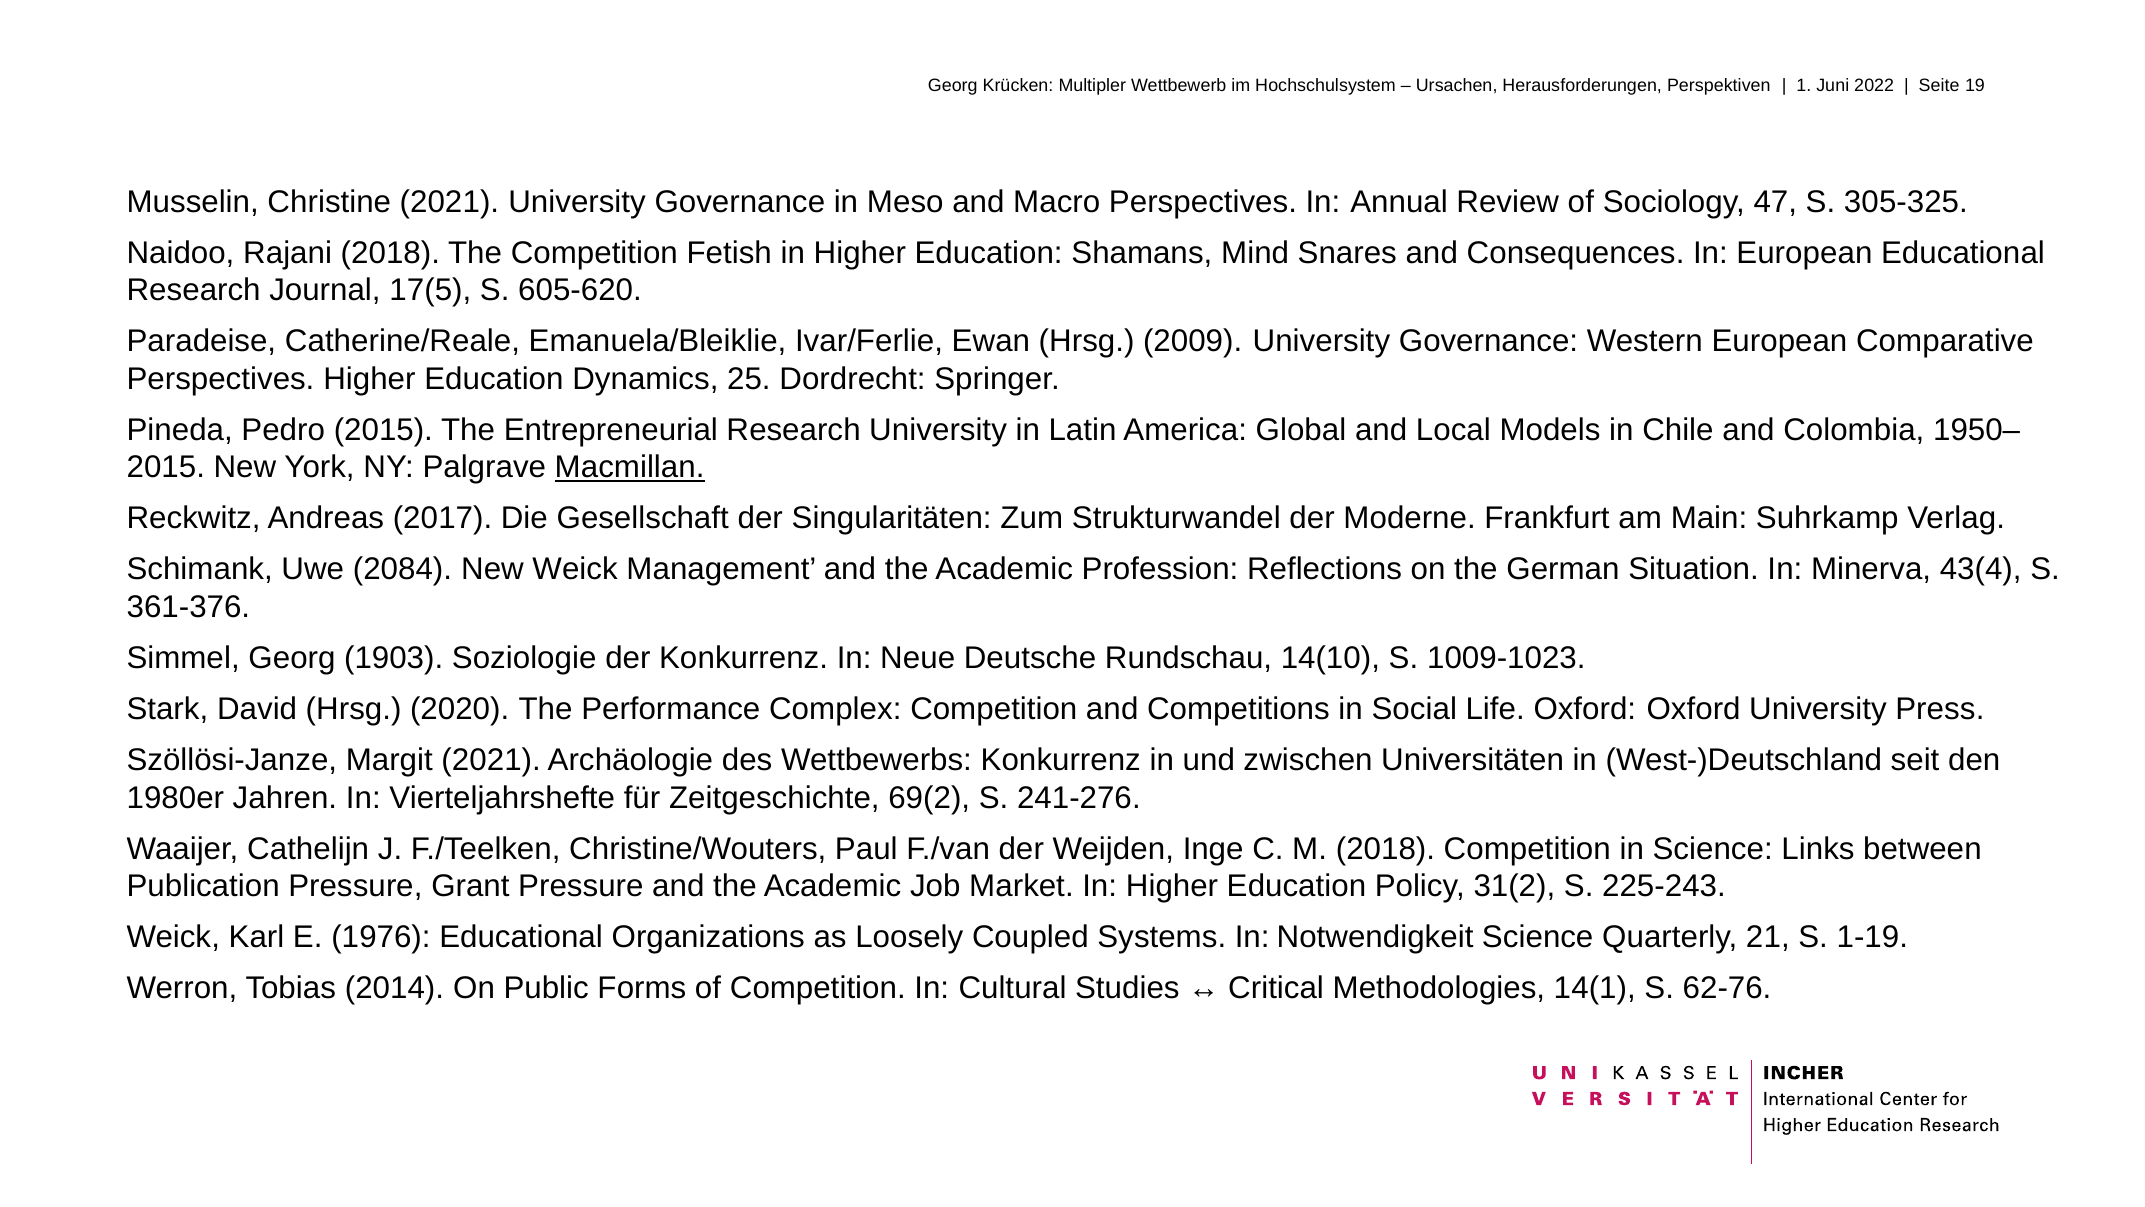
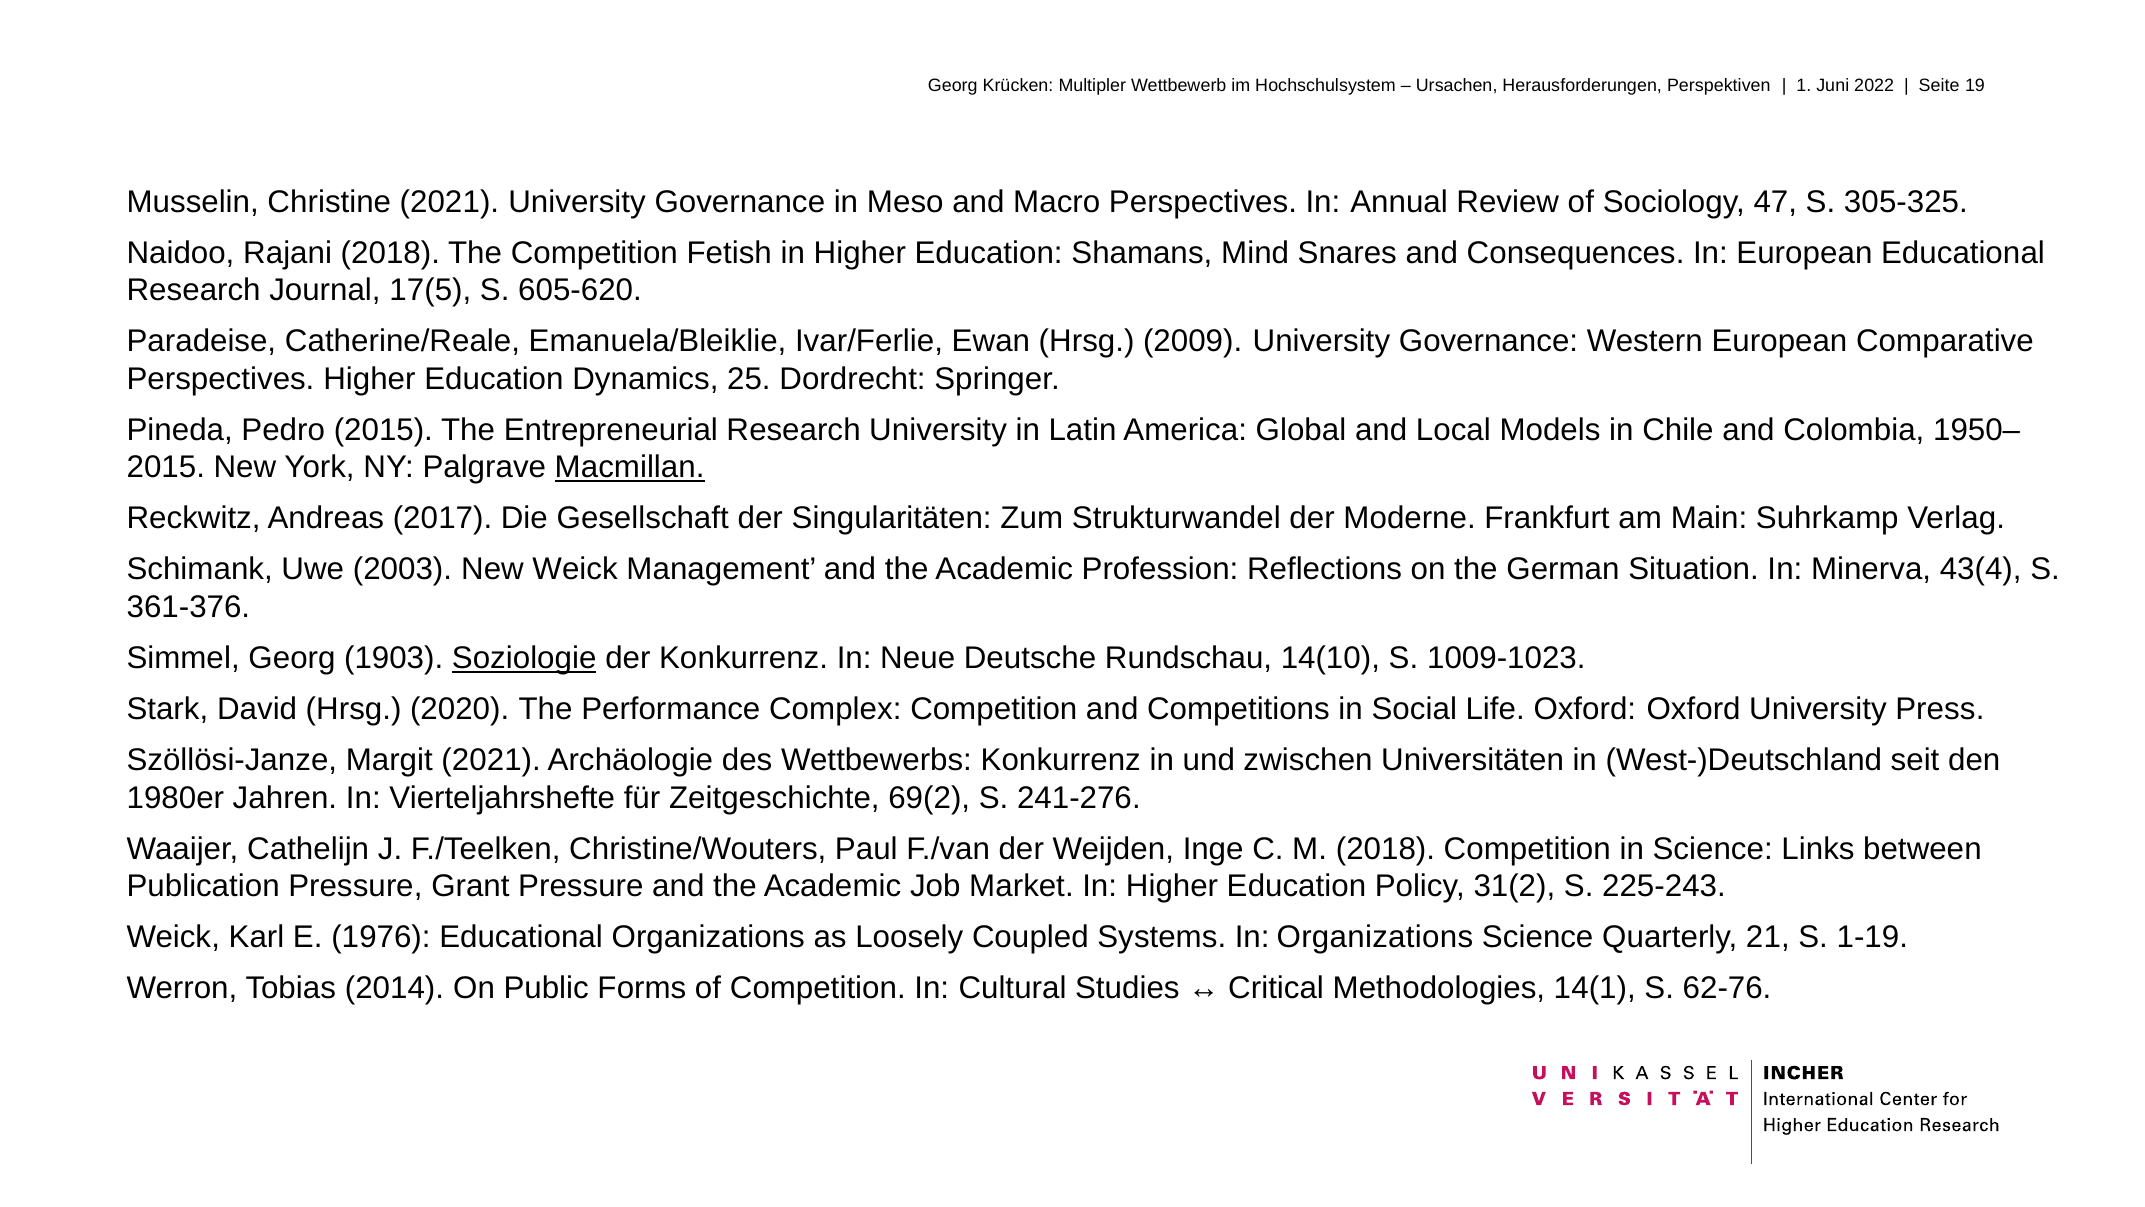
2084: 2084 -> 2003
Soziologie underline: none -> present
In Notwendigkeit: Notwendigkeit -> Organizations
